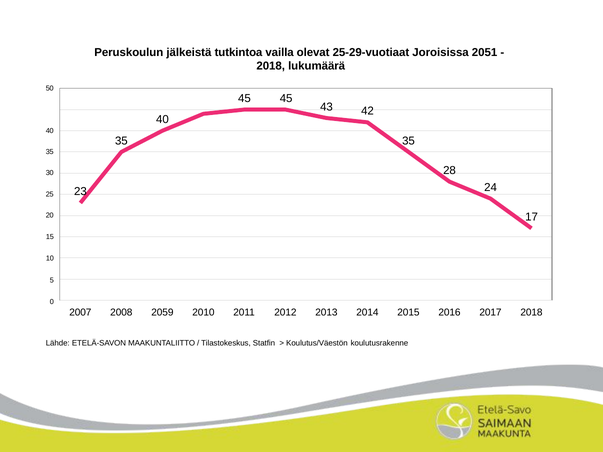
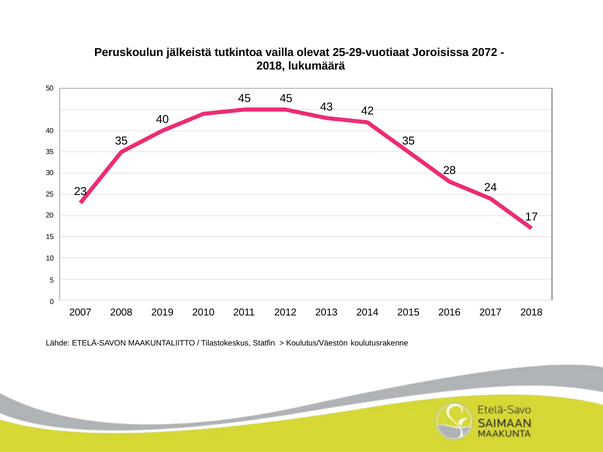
2051: 2051 -> 2072
2059: 2059 -> 2019
